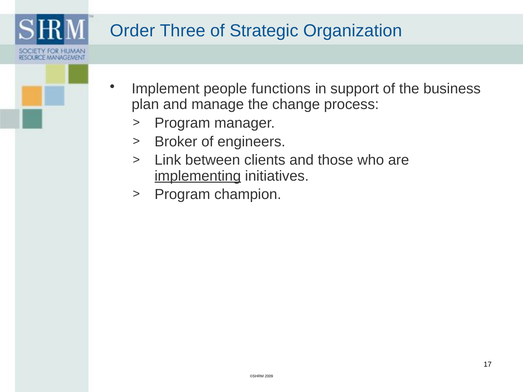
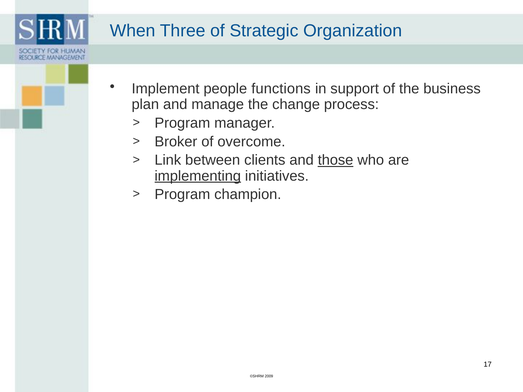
Order: Order -> When
engineers: engineers -> overcome
those underline: none -> present
